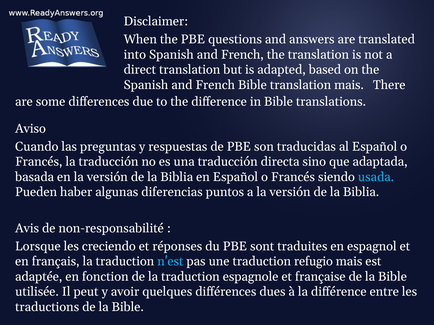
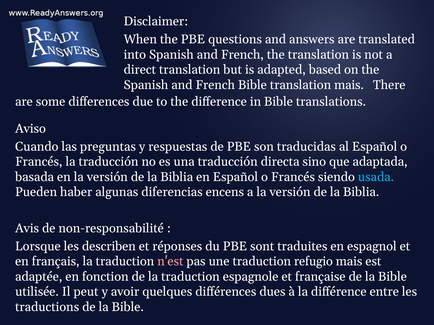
puntos: puntos -> encens
creciendo: creciendo -> describen
n'est colour: light blue -> pink
